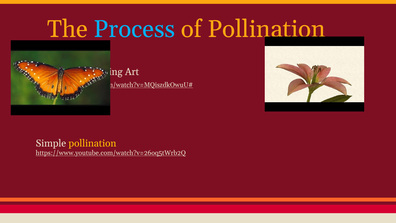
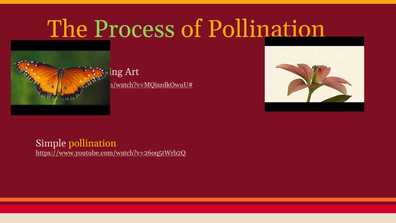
Process colour: light blue -> light green
